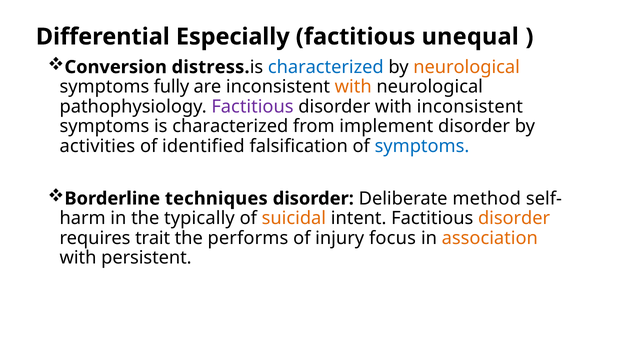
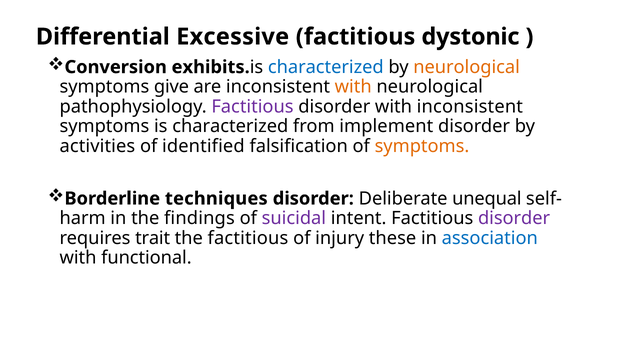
Especially: Especially -> Excessive
unequal: unequal -> dystonic
distress: distress -> exhibits
fully: fully -> give
symptoms at (422, 146) colour: blue -> orange
method: method -> unequal
typically: typically -> findings
suicidal colour: orange -> purple
disorder at (514, 218) colour: orange -> purple
the performs: performs -> factitious
focus: focus -> these
association colour: orange -> blue
persistent: persistent -> functional
